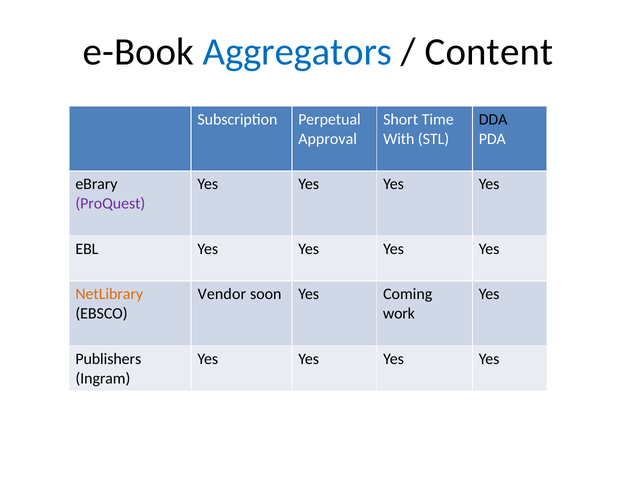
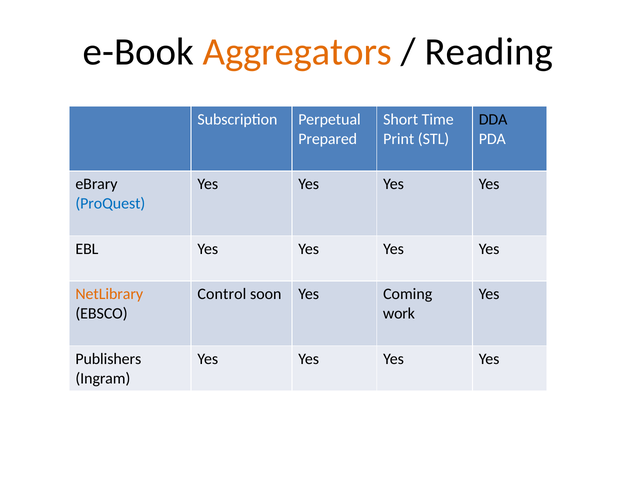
Aggregators colour: blue -> orange
Content: Content -> Reading
Approval: Approval -> Prepared
With: With -> Print
ProQuest colour: purple -> blue
Vendor: Vendor -> Control
